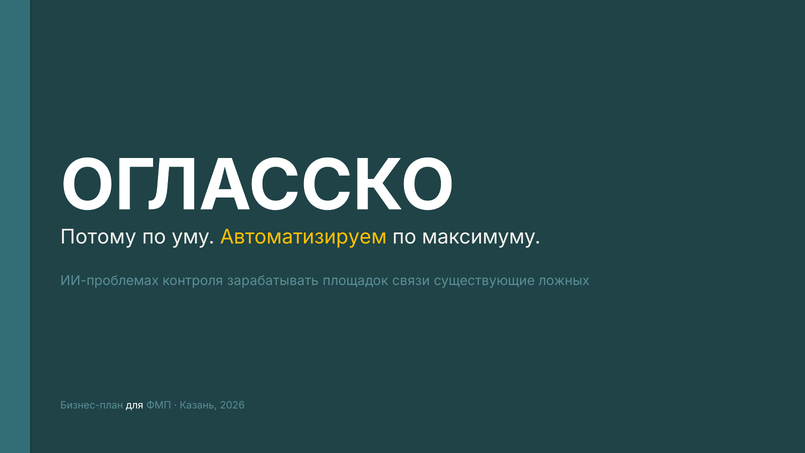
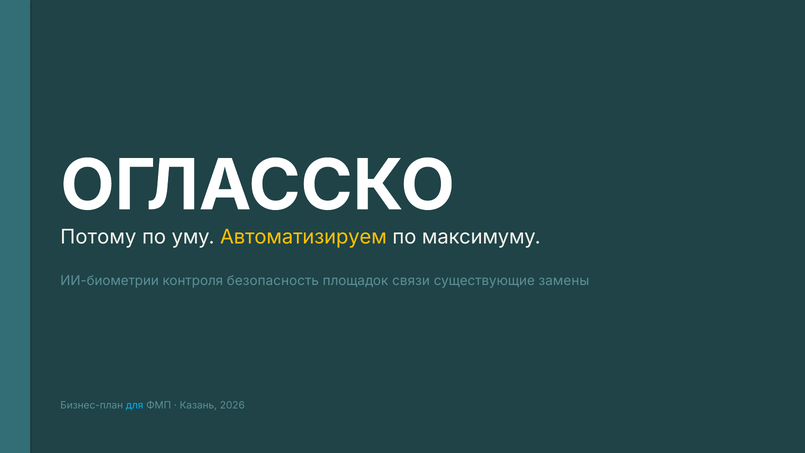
ИИ-проблемах: ИИ-проблемах -> ИИ-биометрии
зарабатывать: зарабатывать -> безопасность
ложных: ложных -> замены
для colour: white -> light blue
